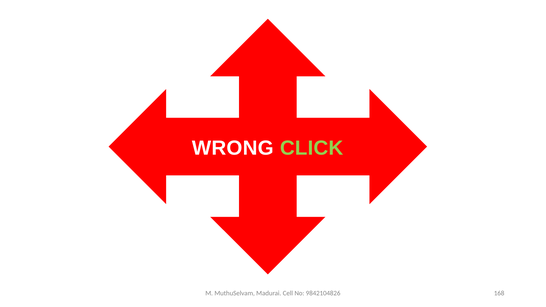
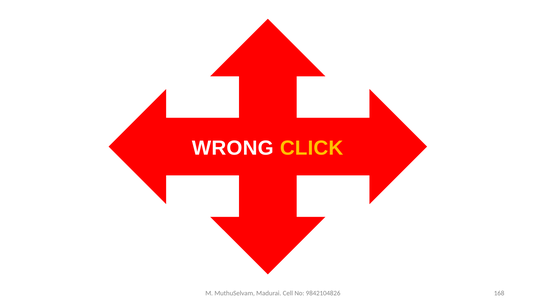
CLICK colour: light green -> yellow
